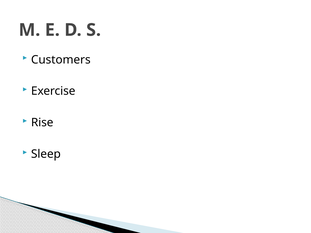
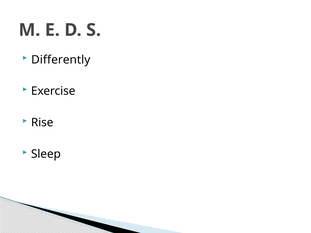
Customers: Customers -> Differently
